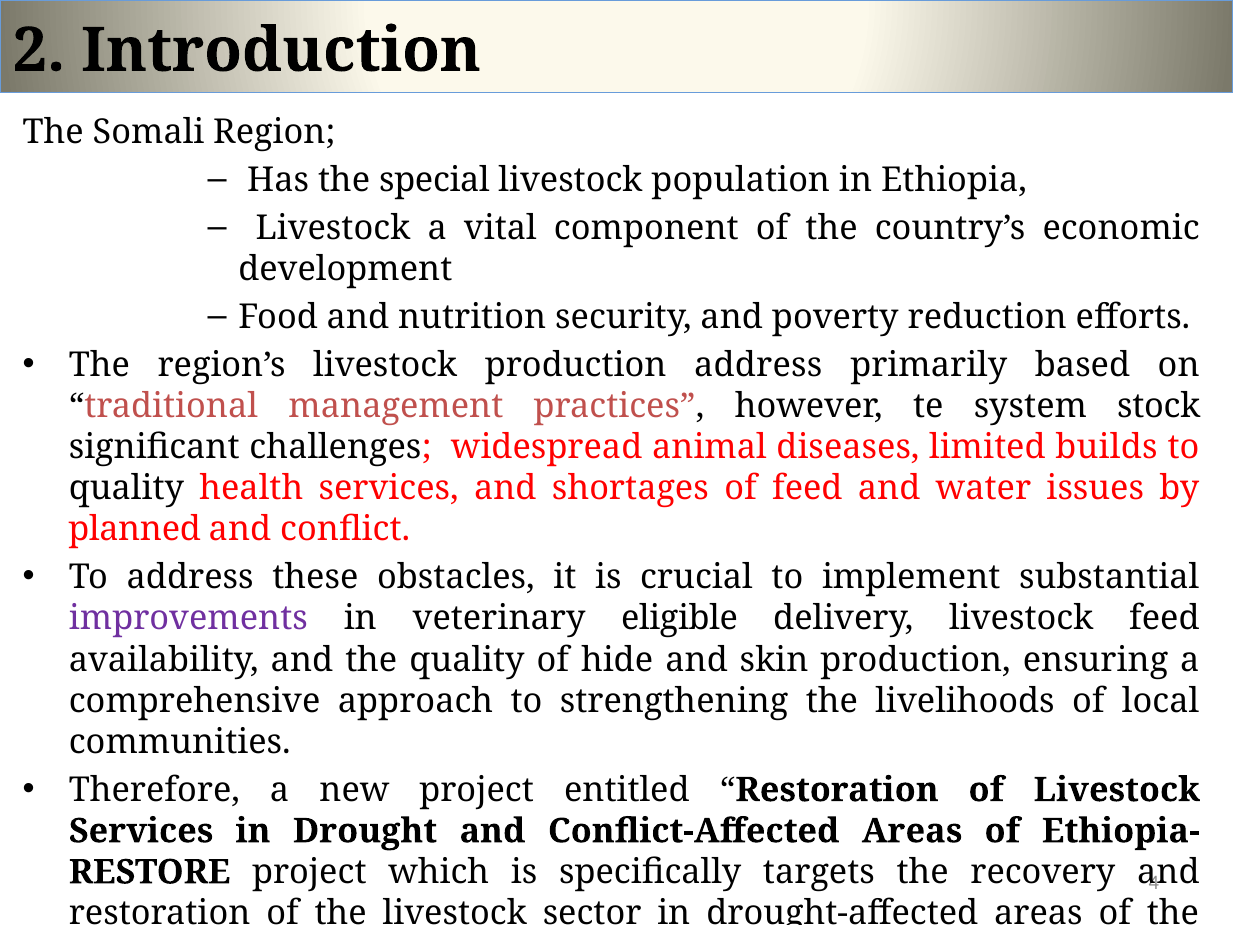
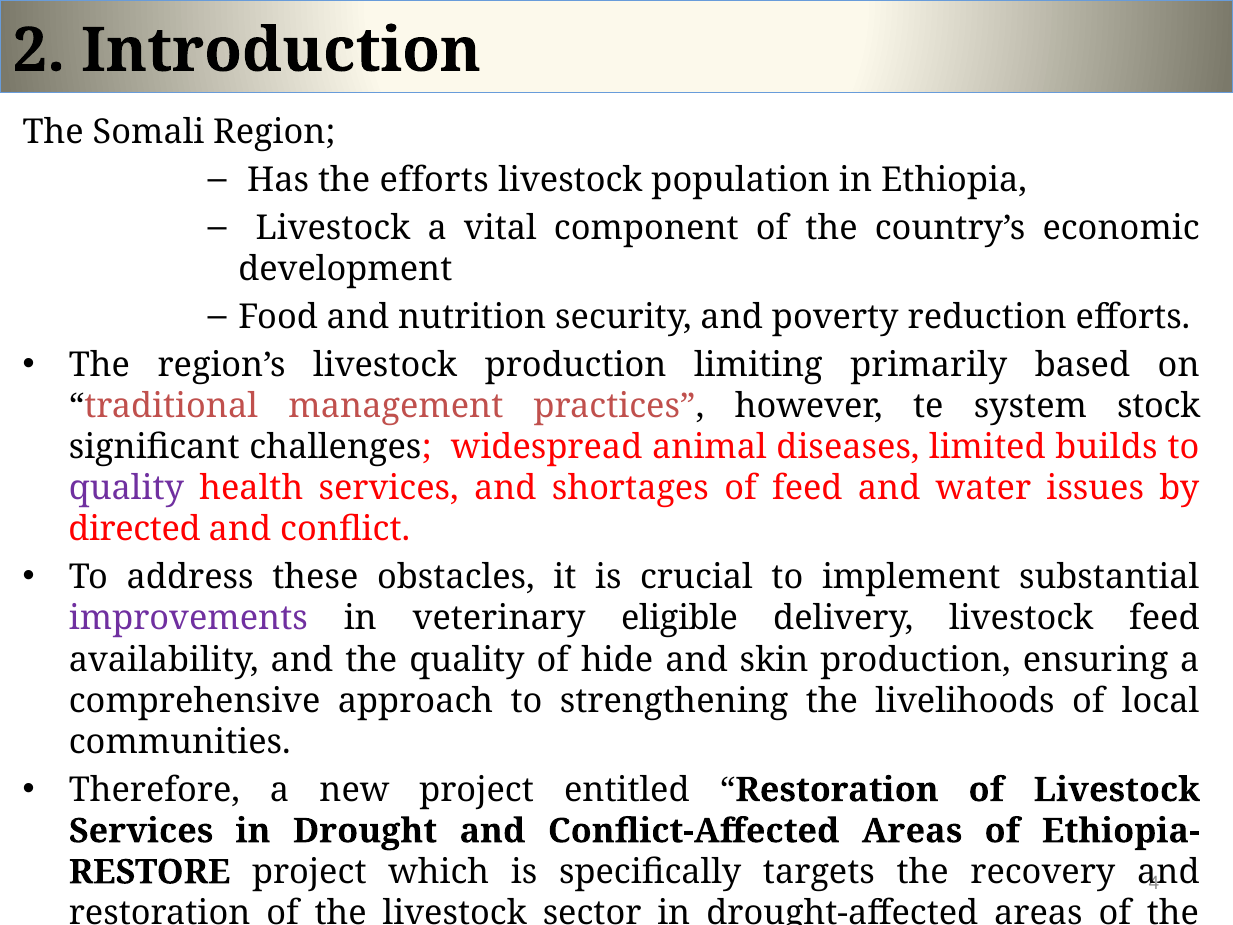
the special: special -> efforts
production address: address -> limiting
quality at (126, 488) colour: black -> purple
planned: planned -> directed
